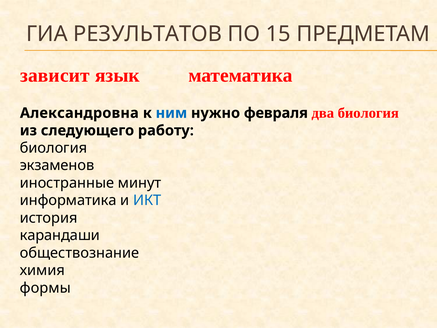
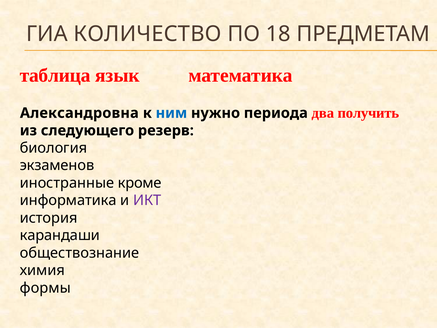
РЕЗУЛЬТАТОВ: РЕЗУЛЬТАТОВ -> КОЛИЧЕСТВО
15: 15 -> 18
зависит: зависит -> таблица
февраля: февраля -> периода
два биология: биология -> получить
работу: работу -> резерв
минут: минут -> кроме
ИКТ colour: blue -> purple
